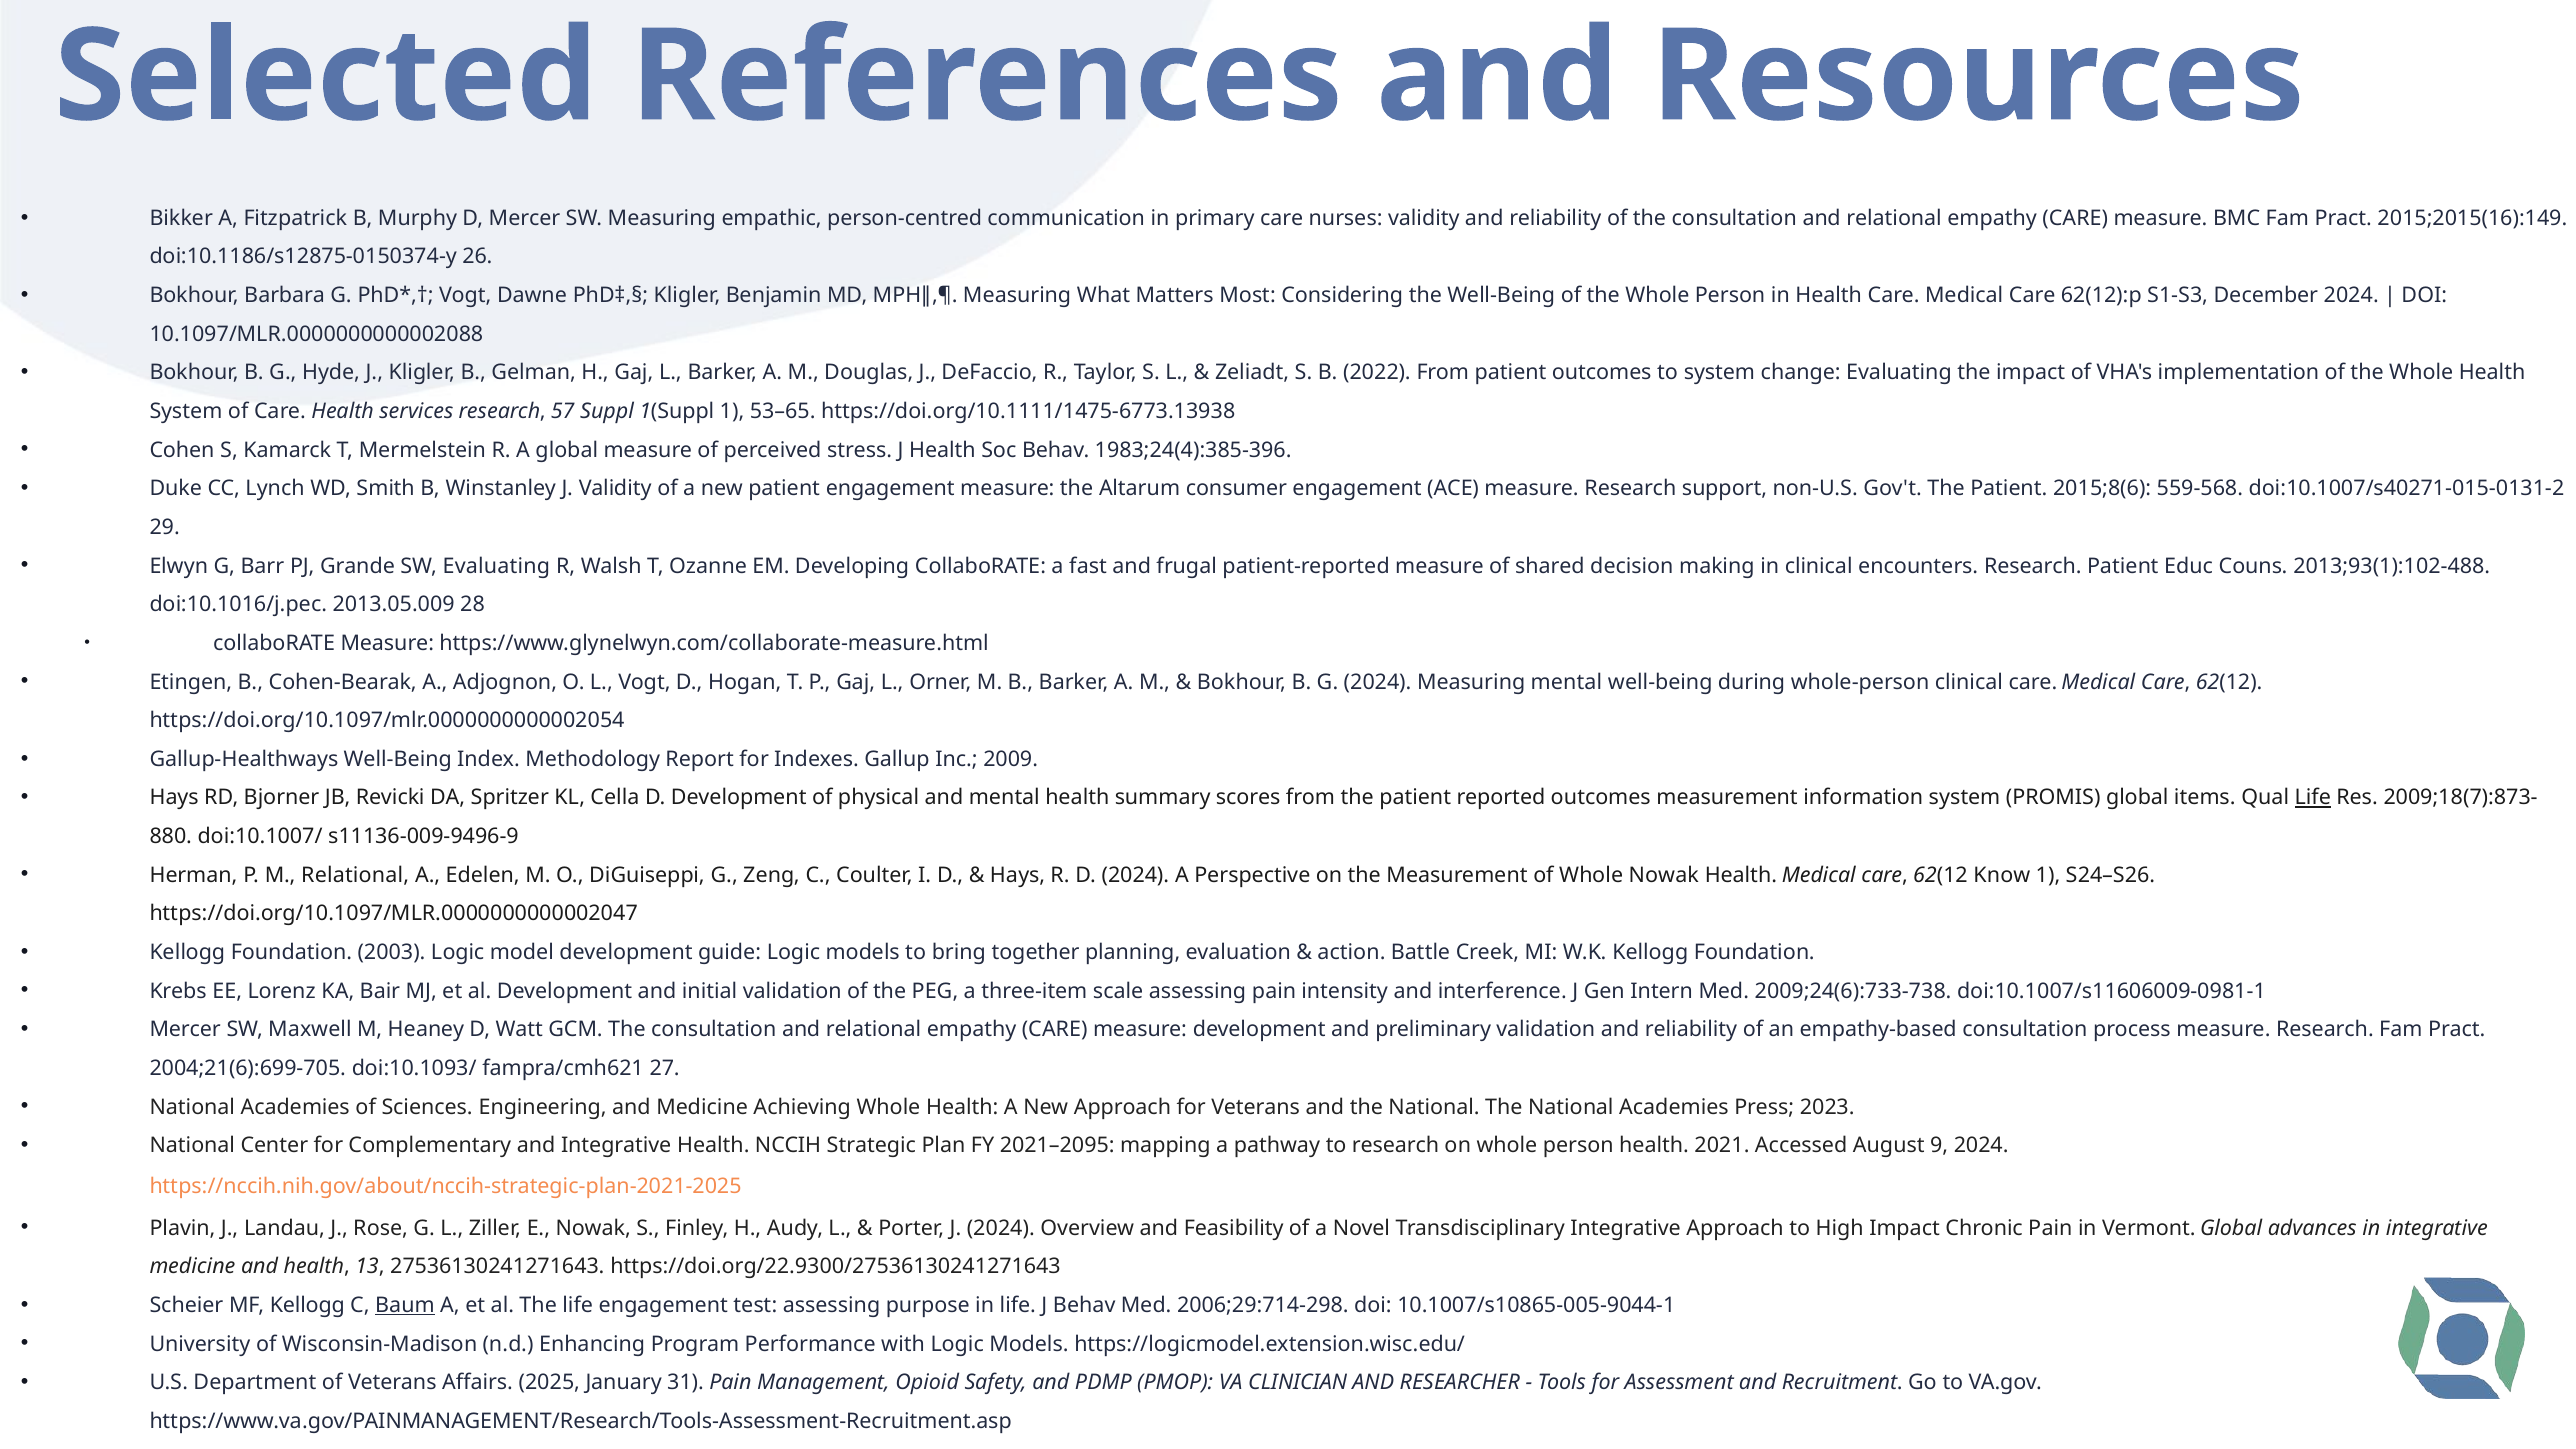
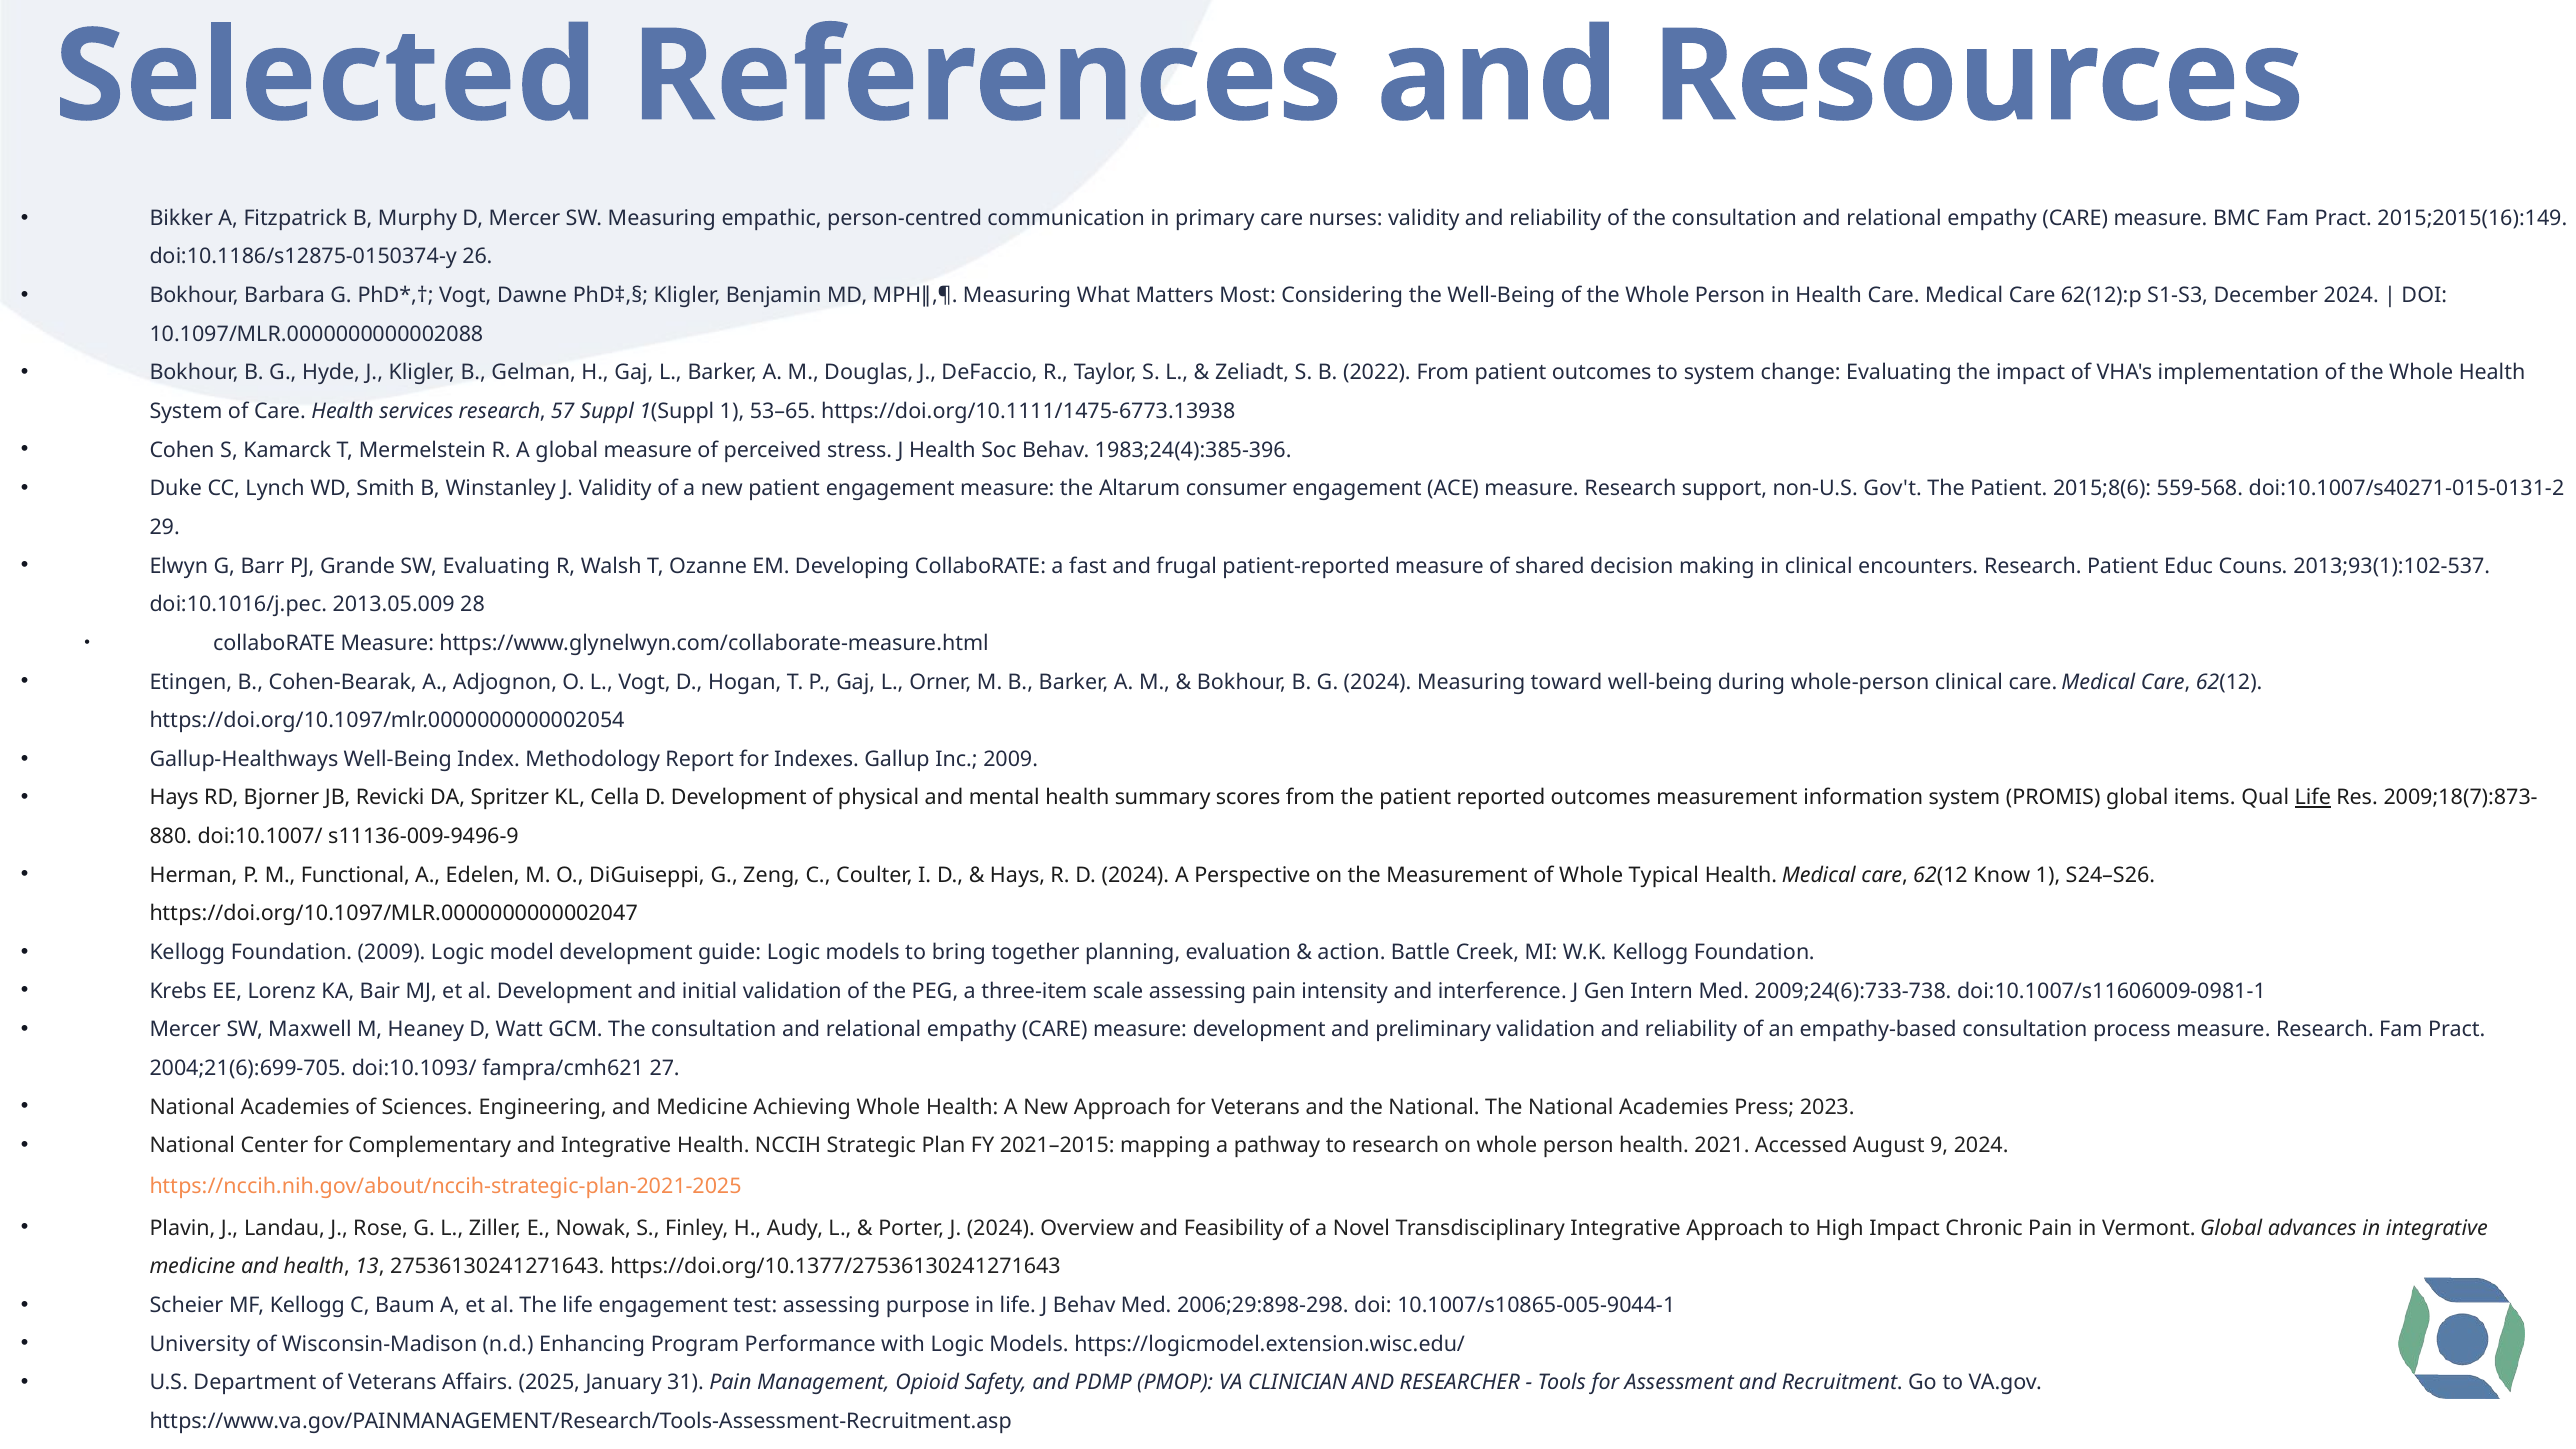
2013;93(1):102-488: 2013;93(1):102-488 -> 2013;93(1):102-537
Measuring mental: mental -> toward
M Relational: Relational -> Functional
Whole Nowak: Nowak -> Typical
Foundation 2003: 2003 -> 2009
2021–2095: 2021–2095 -> 2021–2015
https://doi.org/22.9300/27536130241271643: https://doi.org/22.9300/27536130241271643 -> https://doi.org/10.1377/27536130241271643
Baum underline: present -> none
2006;29:714-298: 2006;29:714-298 -> 2006;29:898-298
